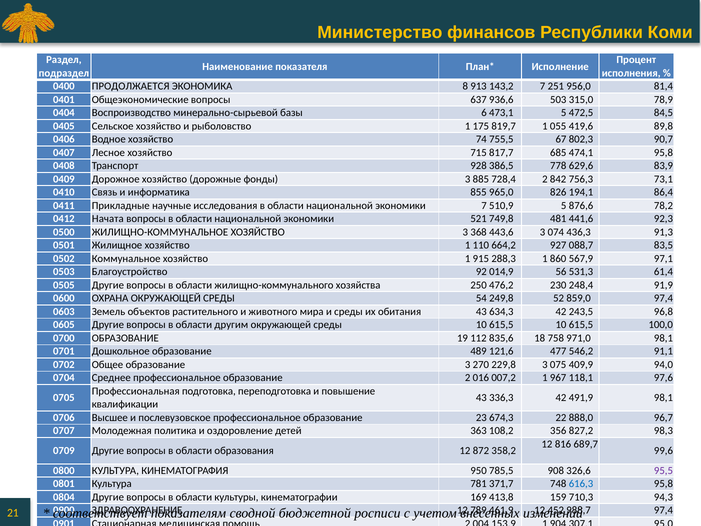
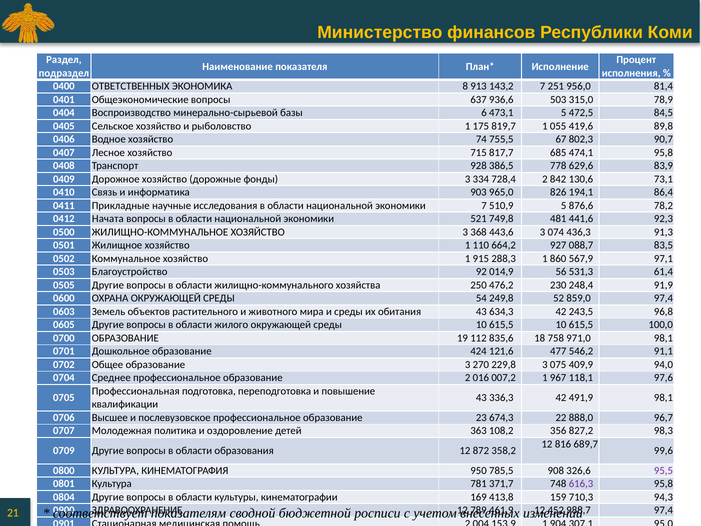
ПРОДОЛЖАЕТСЯ: ПРОДОЛЖАЕТСЯ -> ОТВЕТСТВЕННЫХ
885: 885 -> 334
756,3: 756,3 -> 130,6
855: 855 -> 903
другим: другим -> жилого
489: 489 -> 424
616,3 colour: blue -> purple
